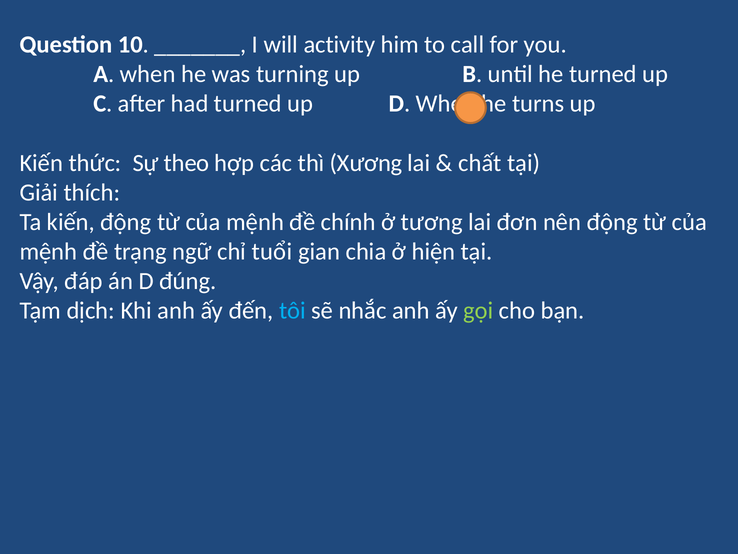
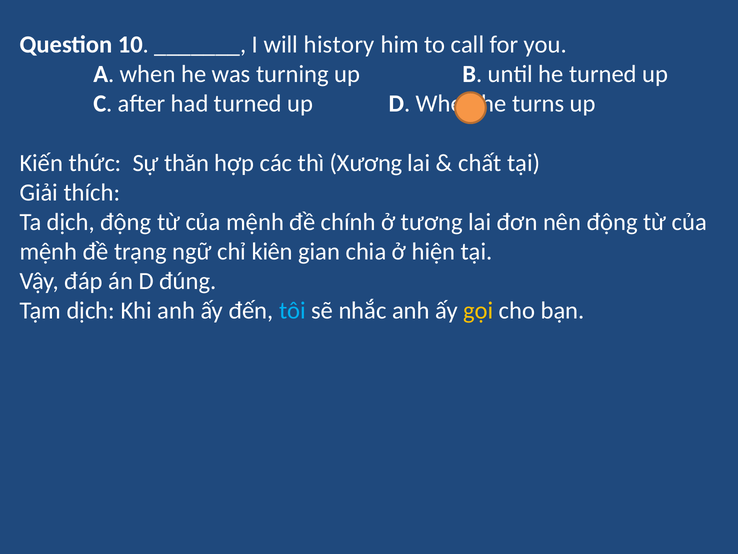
activity: activity -> history
theo: theo -> thăn
Ta kiến: kiến -> dịch
tuổi: tuổi -> kiên
gọi colour: light green -> yellow
